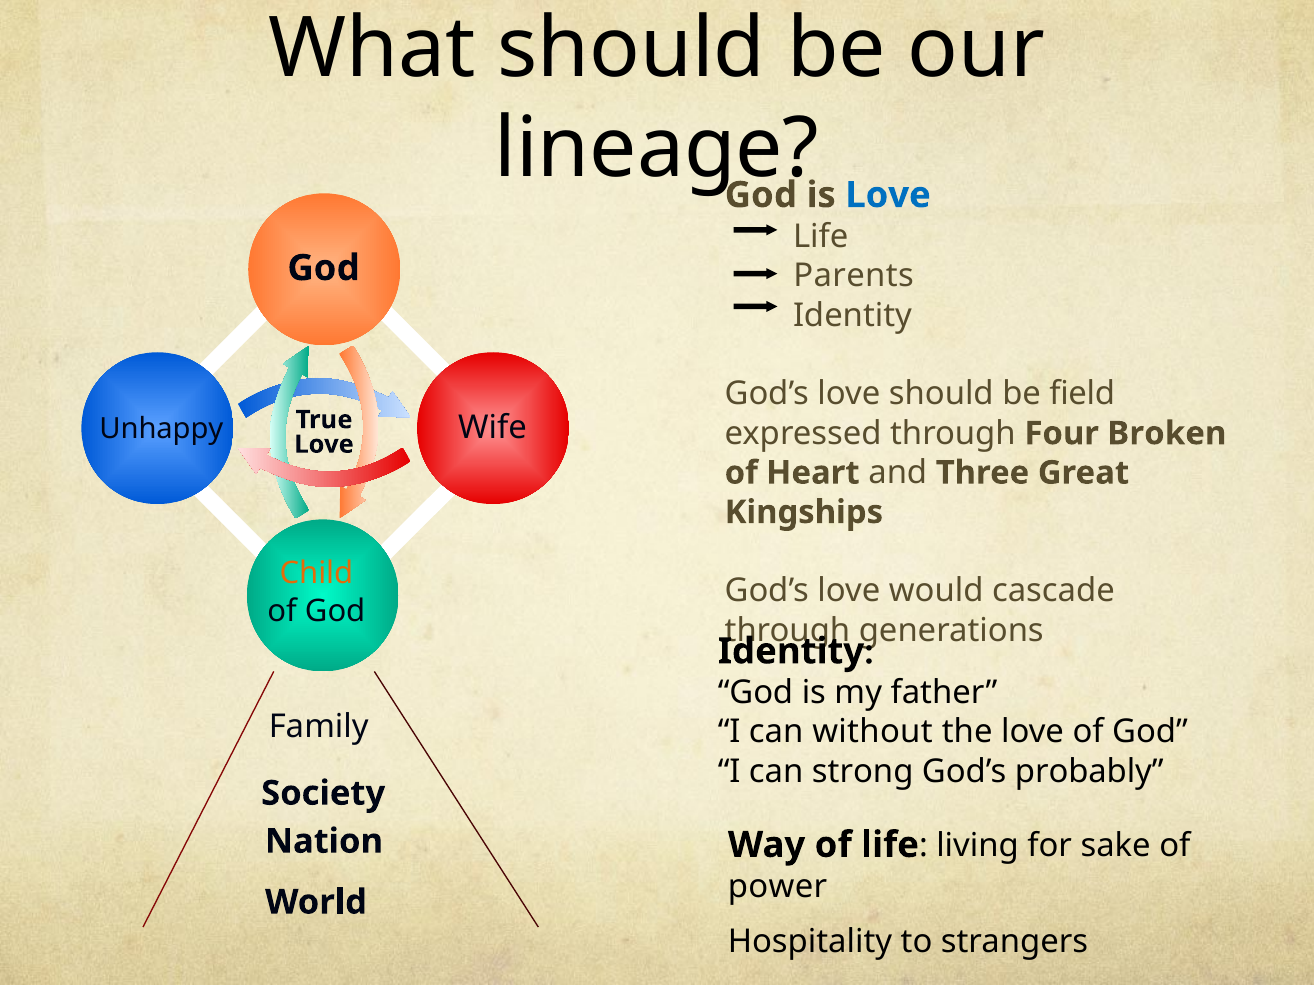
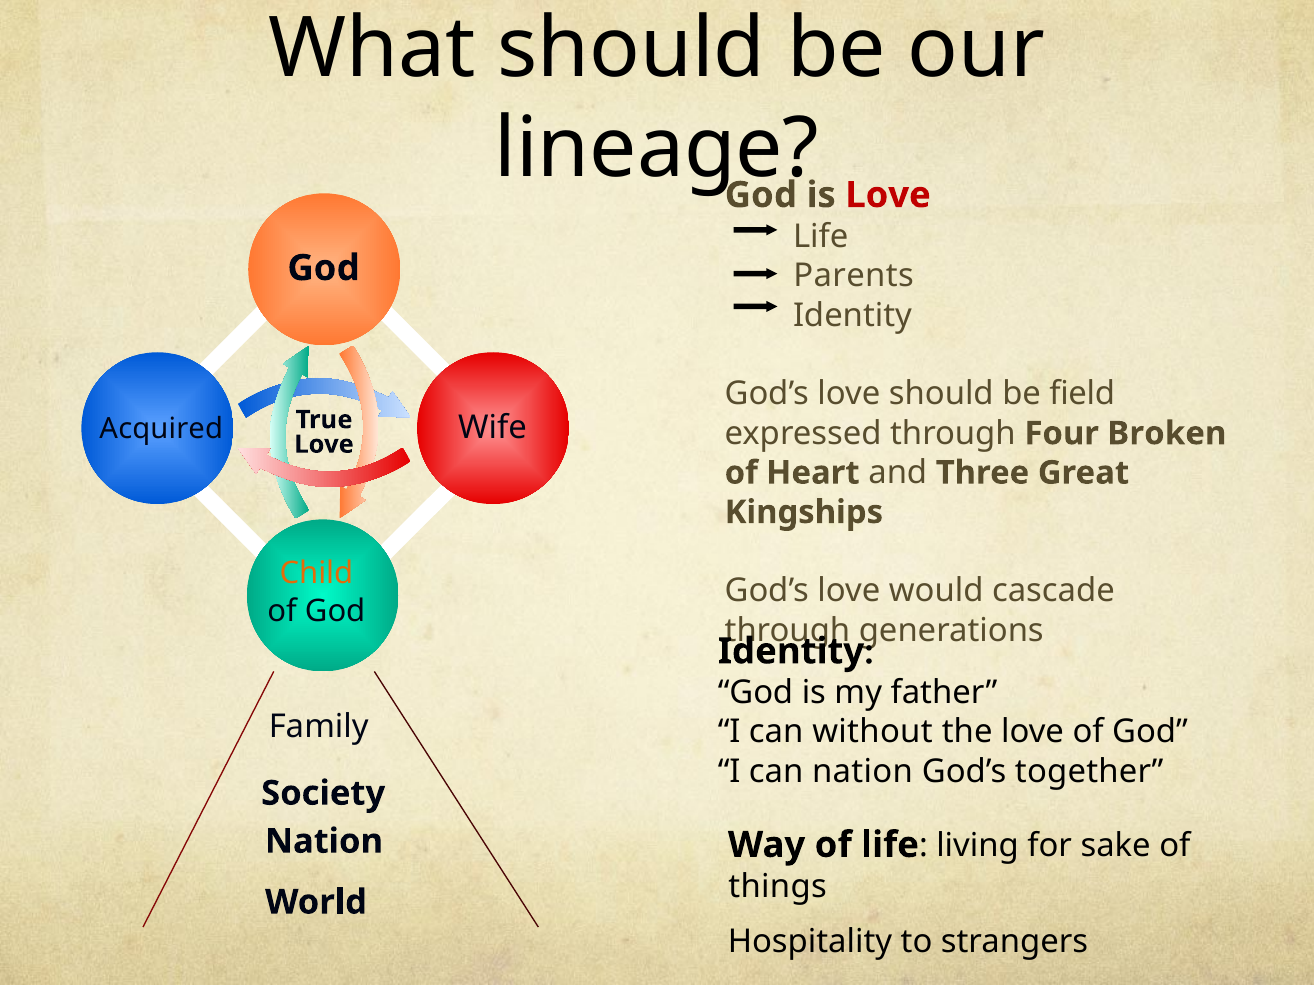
Love at (888, 195) colour: blue -> red
Unhappy: Unhappy -> Acquired
can strong: strong -> nation
probably: probably -> together
power: power -> things
